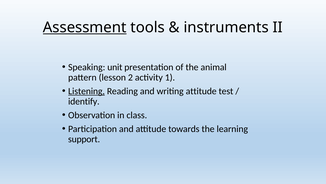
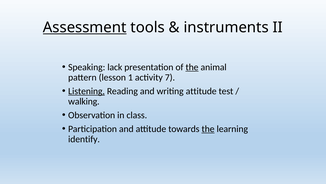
unit: unit -> lack
the at (192, 67) underline: none -> present
2: 2 -> 1
1: 1 -> 7
identify: identify -> walking
the at (208, 128) underline: none -> present
support: support -> identify
